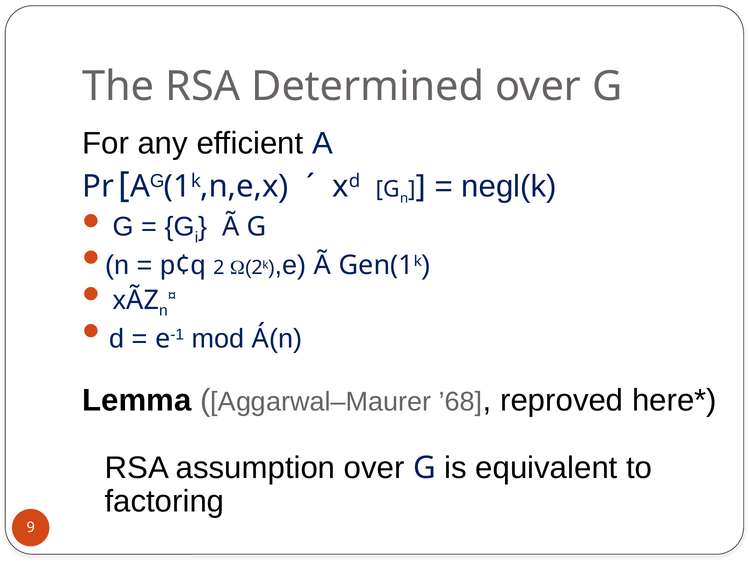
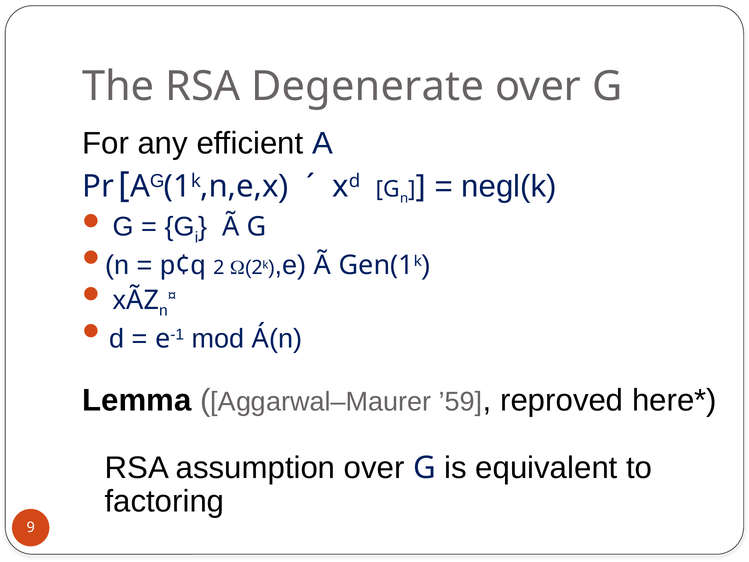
Determined: Determined -> Degenerate
’68: ’68 -> ’59
